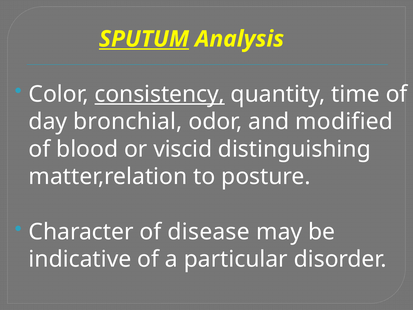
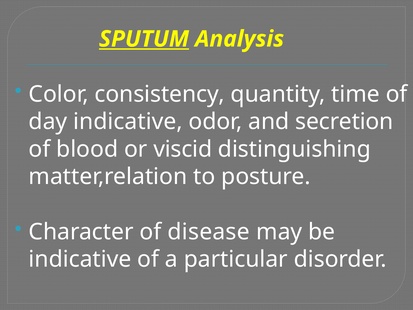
consistency underline: present -> none
day bronchial: bronchial -> indicative
modified: modified -> secretion
